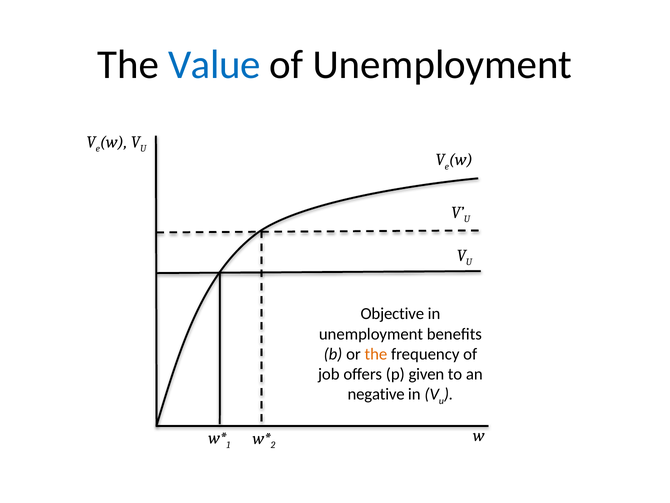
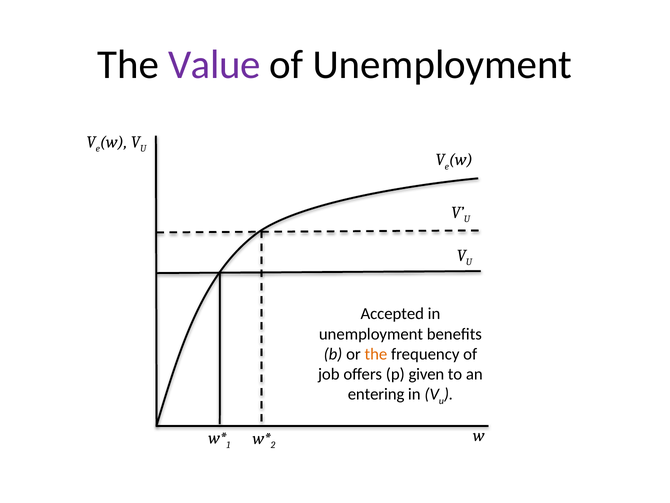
Value colour: blue -> purple
Objective: Objective -> Accepted
negative: negative -> entering
